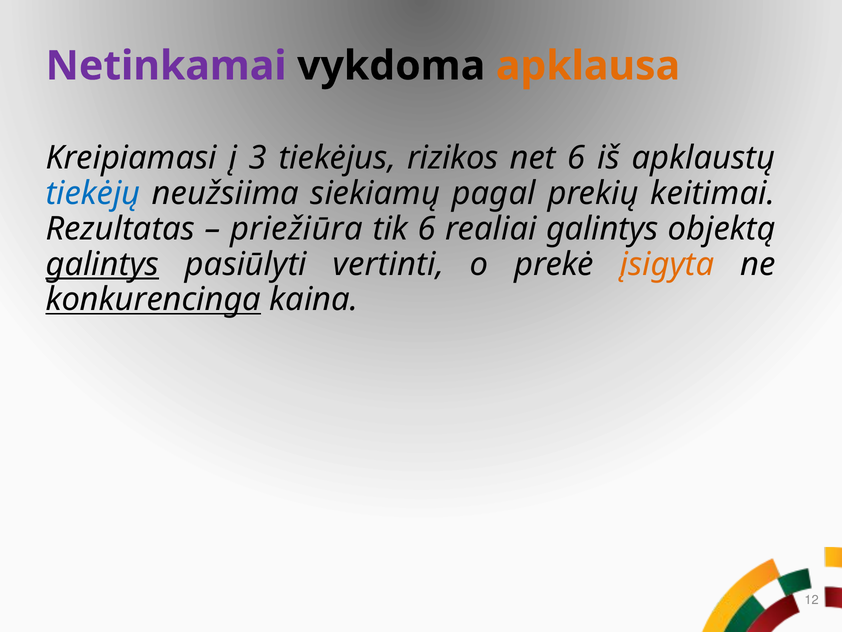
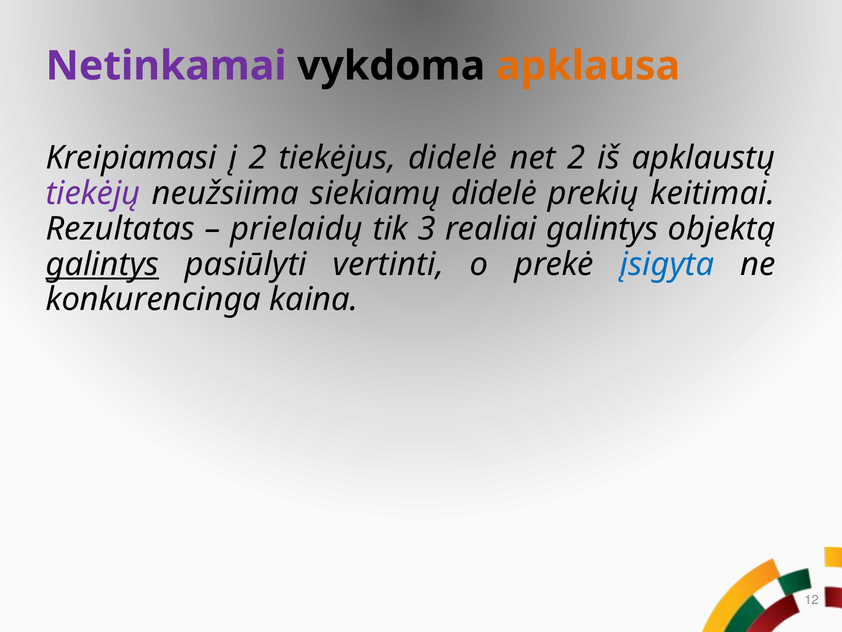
į 3: 3 -> 2
tiekėjus rizikos: rizikos -> didelė
net 6: 6 -> 2
tiekėjų colour: blue -> purple
siekiamų pagal: pagal -> didelė
priežiūra: priežiūra -> prielaidų
tik 6: 6 -> 3
įsigyta colour: orange -> blue
konkurencinga underline: present -> none
